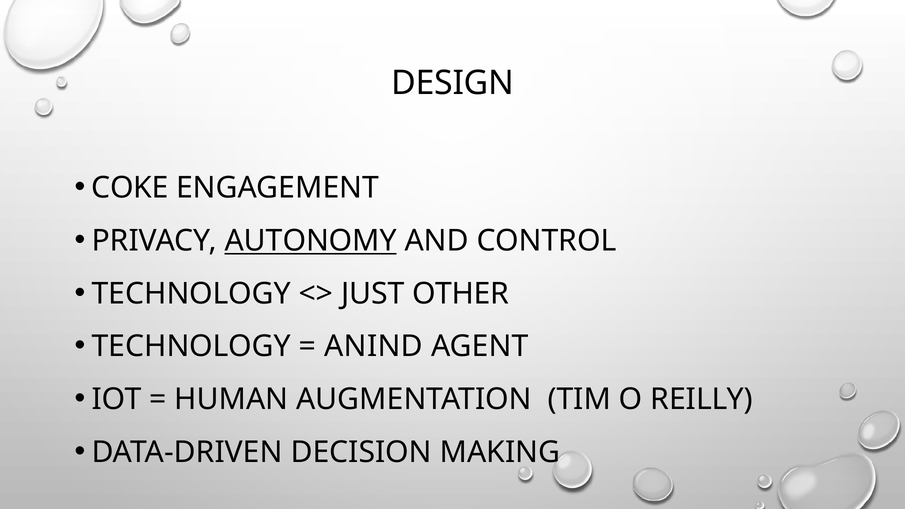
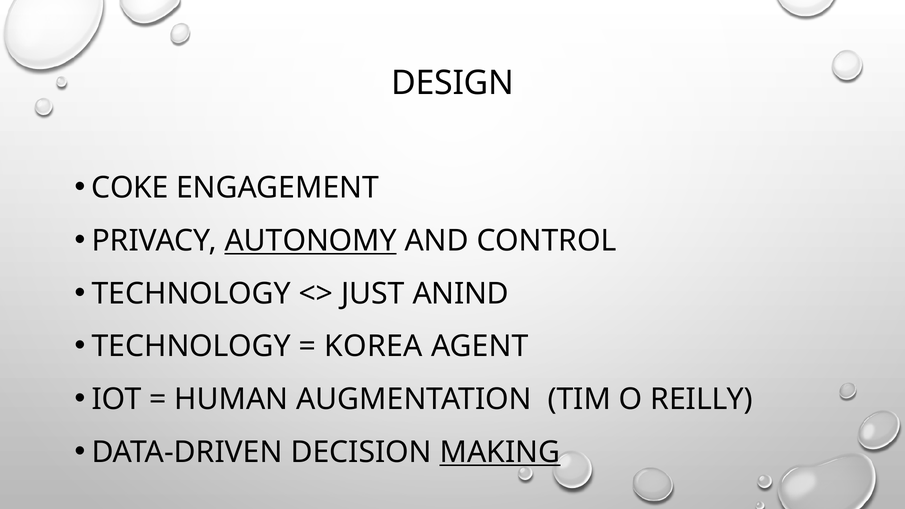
OTHER: OTHER -> ANIND
ANIND: ANIND -> KOREA
MAKING underline: none -> present
